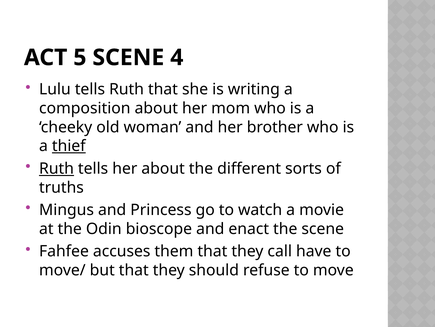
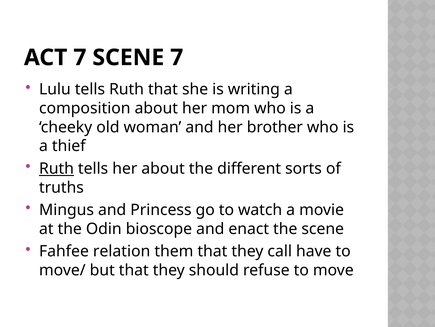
ACT 5: 5 -> 7
SCENE 4: 4 -> 7
thief underline: present -> none
accuses: accuses -> relation
